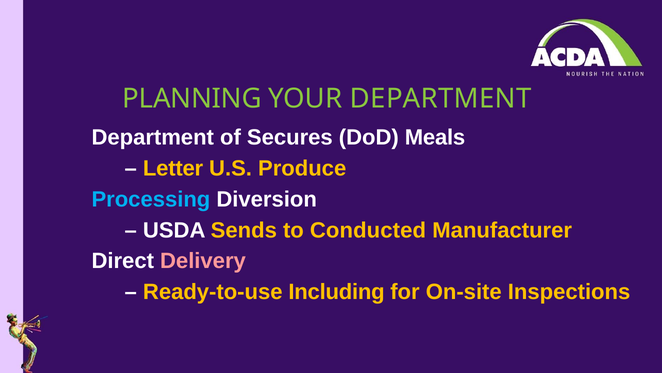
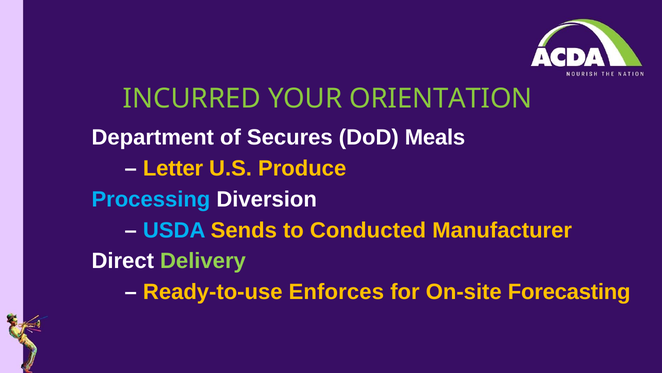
PLANNING: PLANNING -> INCURRED
YOUR DEPARTMENT: DEPARTMENT -> ORIENTATION
USDA colour: white -> light blue
Delivery colour: pink -> light green
Including: Including -> Enforces
Inspections: Inspections -> Forecasting
